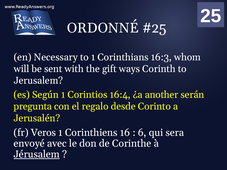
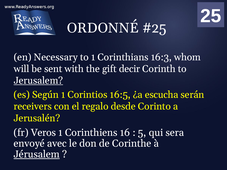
ways: ways -> decir
Jerusalem underline: none -> present
16:4: 16:4 -> 16:5
another: another -> escucha
pregunta: pregunta -> receivers
6: 6 -> 5
